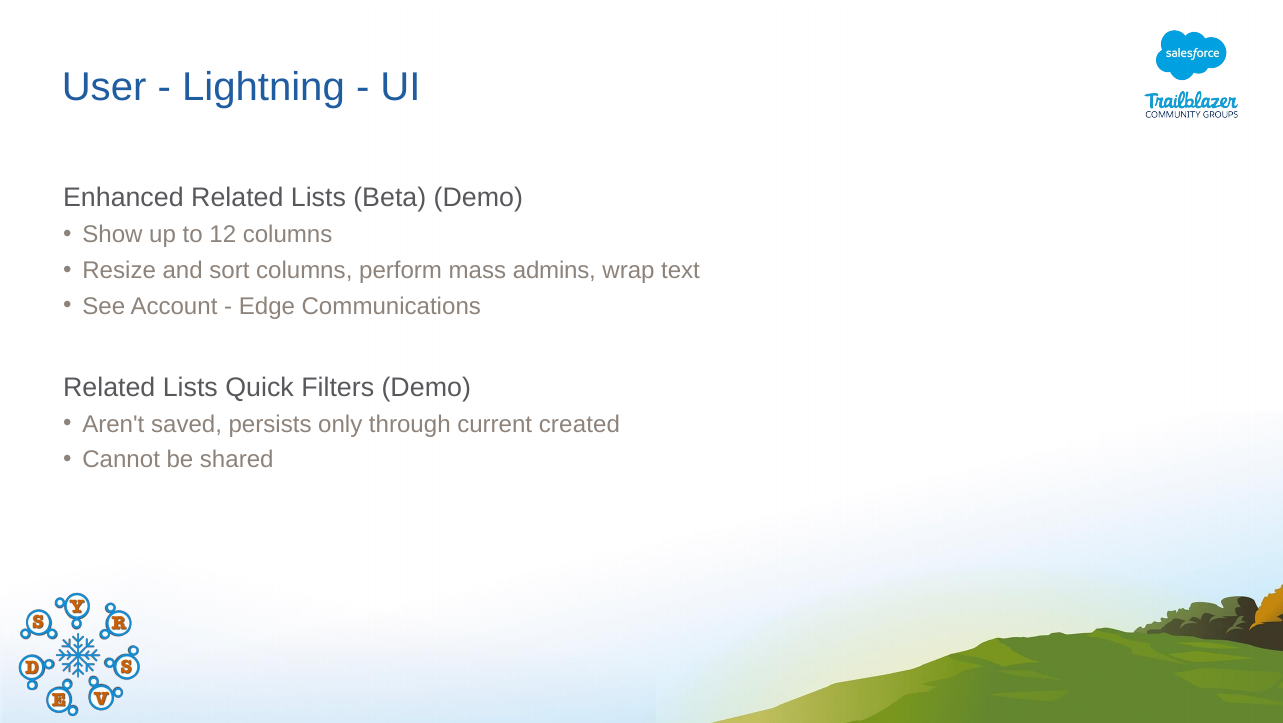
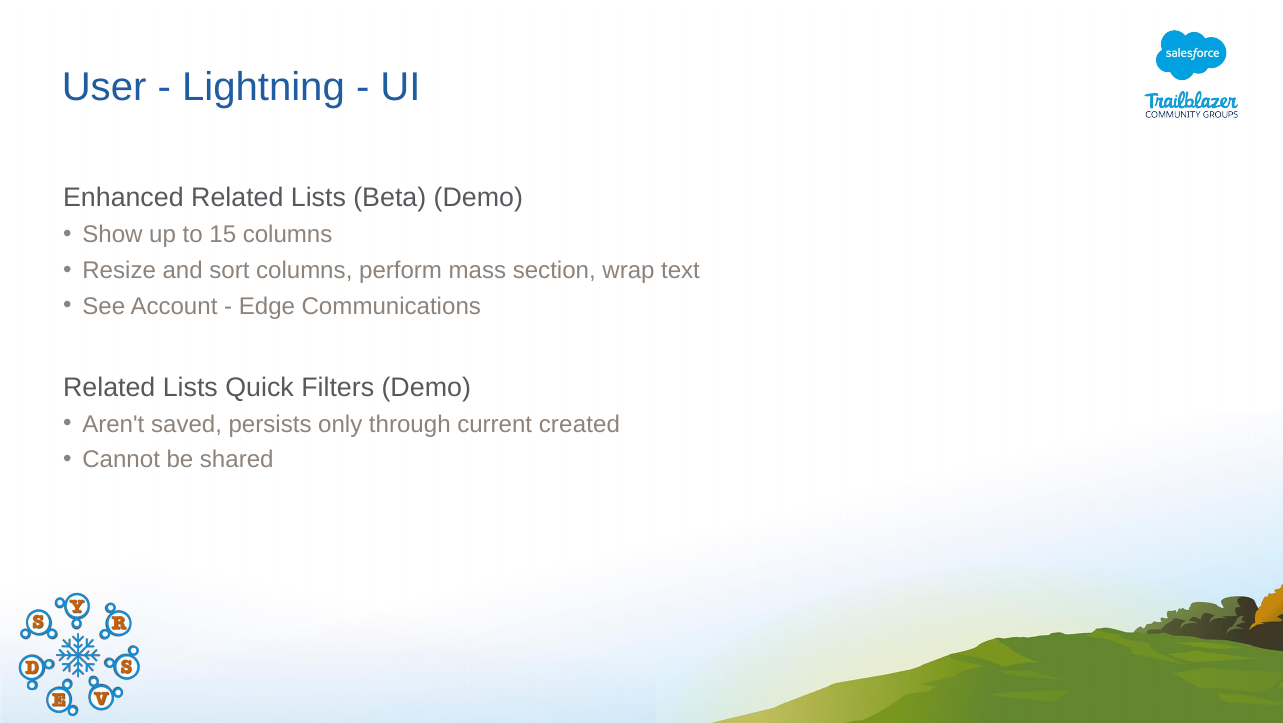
12: 12 -> 15
admins: admins -> section
